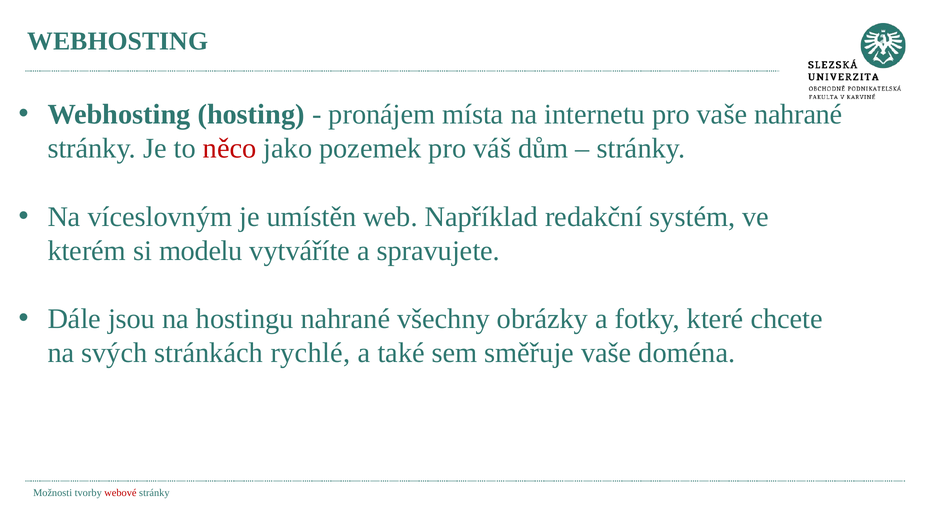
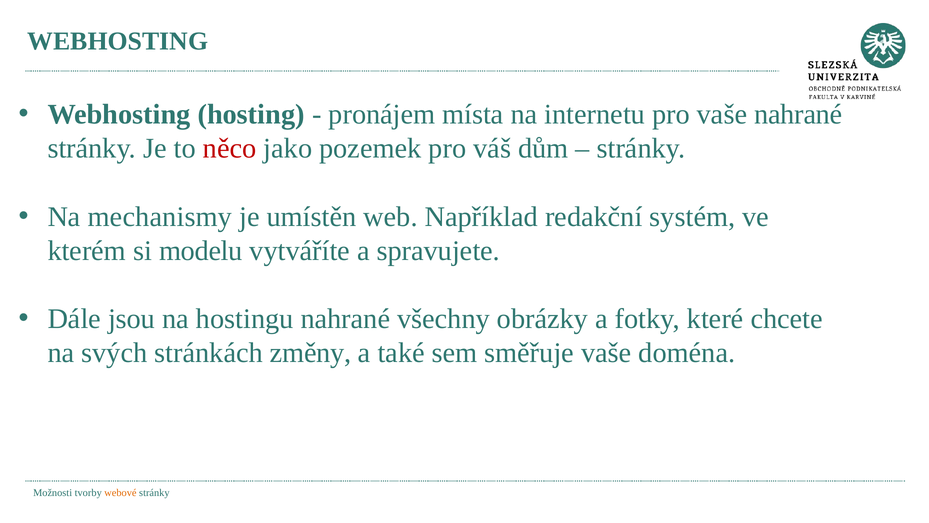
víceslovným: víceslovným -> mechanismy
rychlé: rychlé -> změny
webové colour: red -> orange
